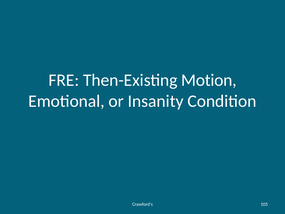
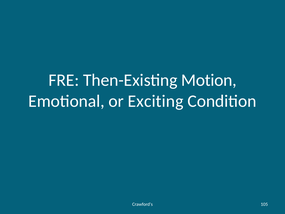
Insanity: Insanity -> Exciting
